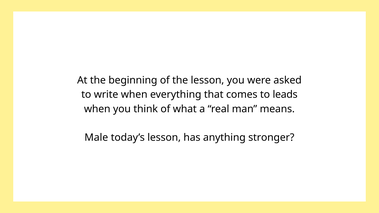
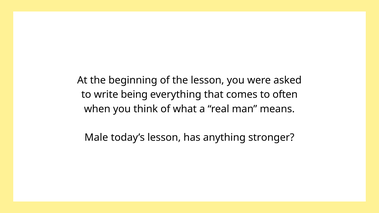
write when: when -> being
leads: leads -> often
